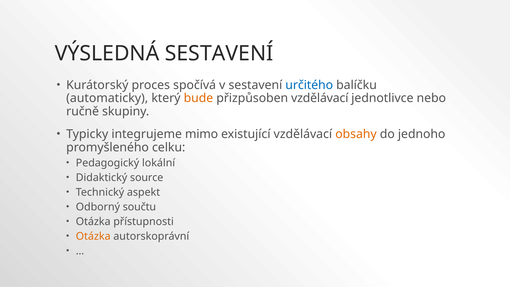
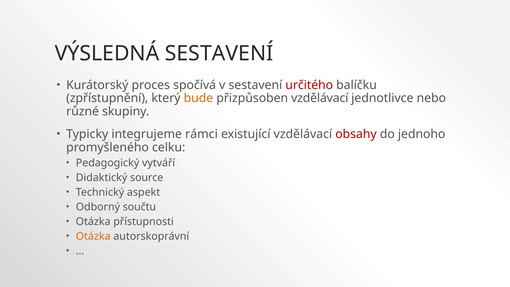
určitého colour: blue -> red
automaticky: automaticky -> zpřístupnění
ručně: ručně -> různé
mimo: mimo -> rámci
obsahy colour: orange -> red
lokální: lokální -> vytváří
